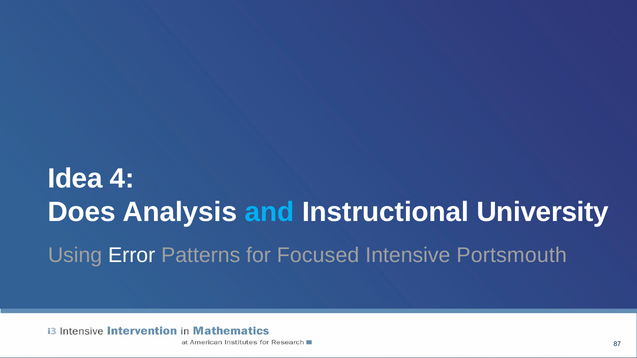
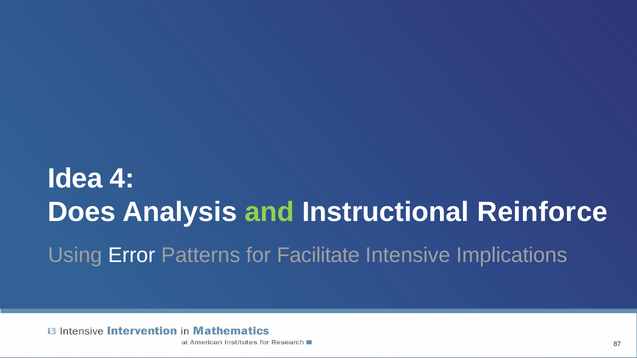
and colour: light blue -> light green
University: University -> Reinforce
Focused: Focused -> Facilitate
Portsmouth: Portsmouth -> Implications
